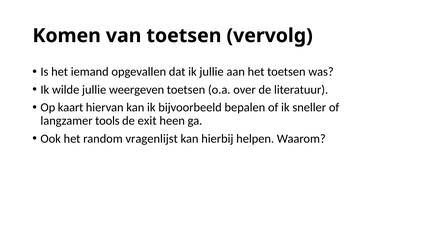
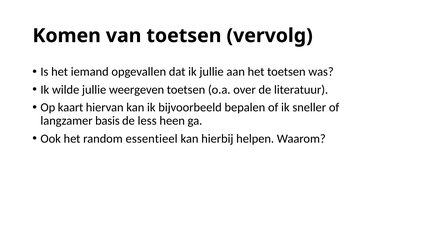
tools: tools -> basis
exit: exit -> less
vragenlijst: vragenlijst -> essentieel
